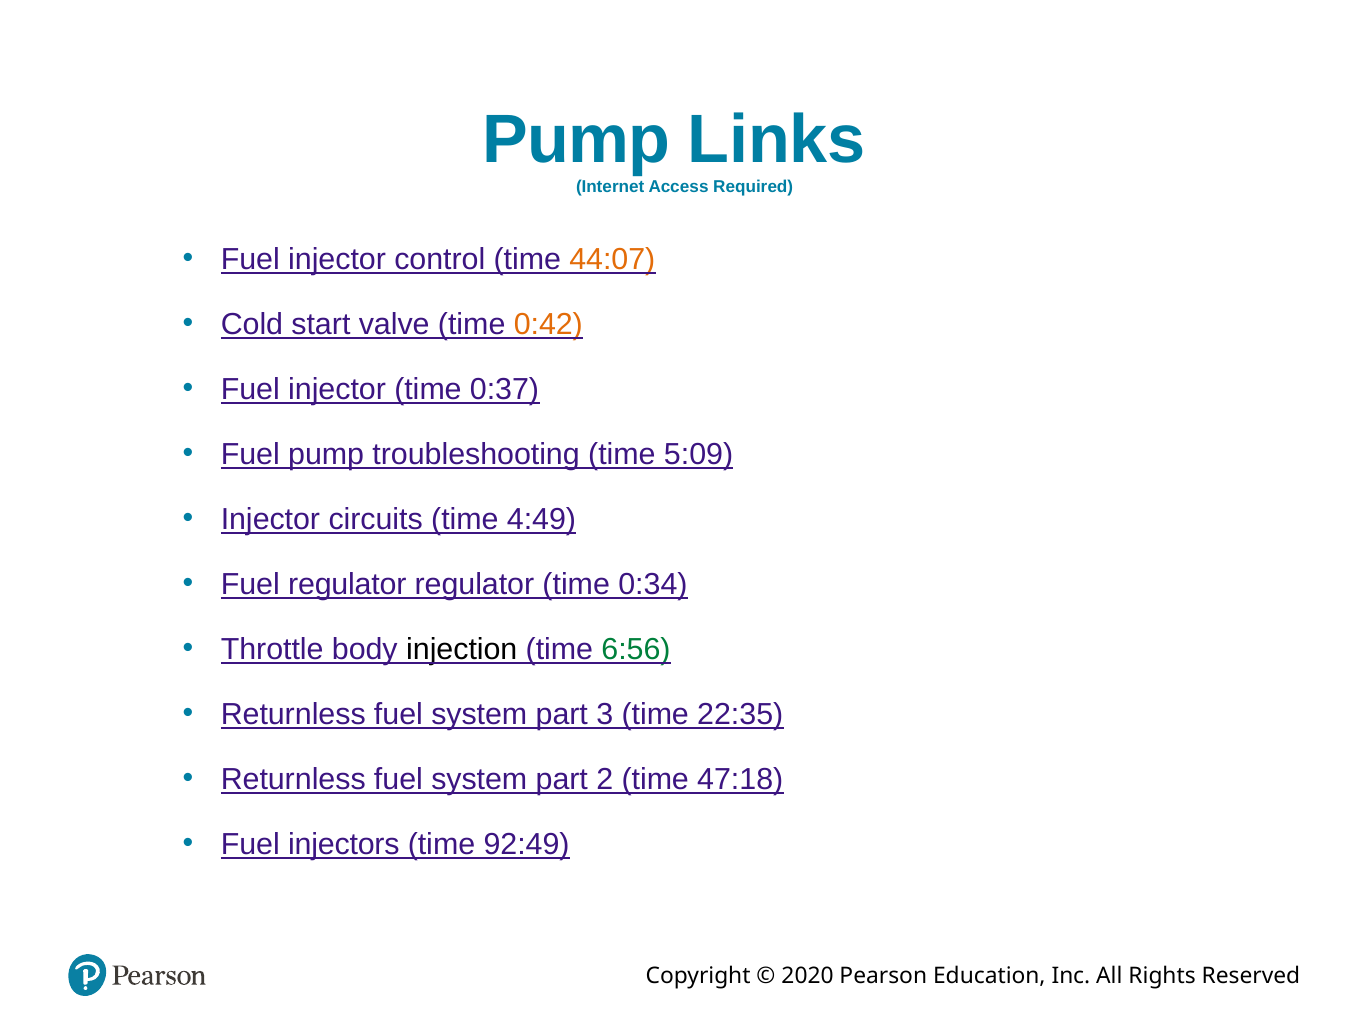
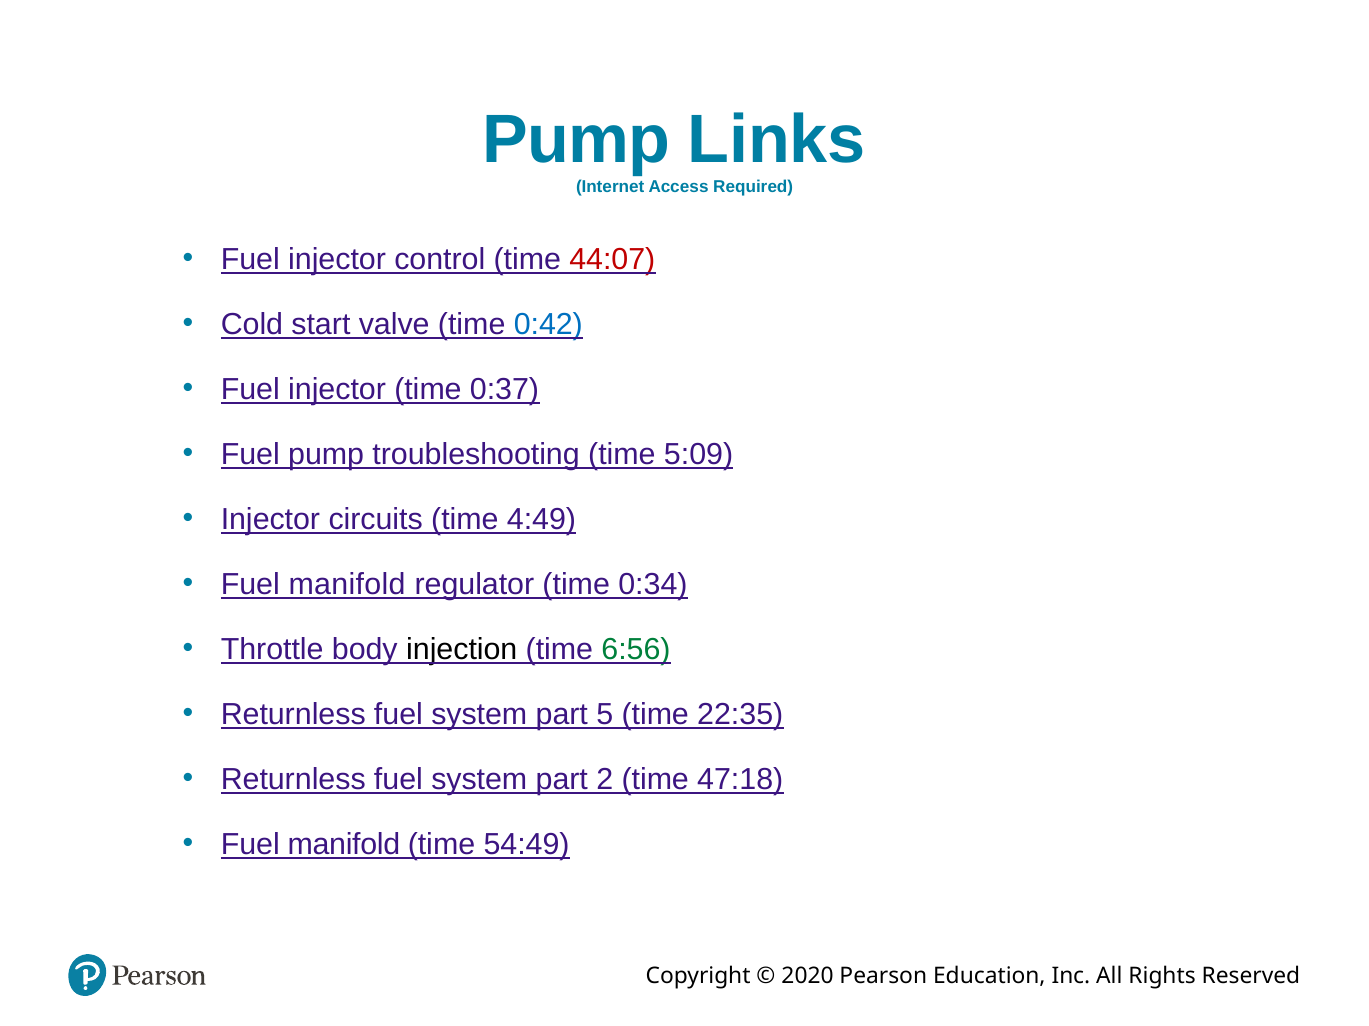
44:07 colour: orange -> red
0:42 colour: orange -> blue
regulator at (347, 585): regulator -> manifold
3: 3 -> 5
injectors at (344, 845): injectors -> manifold
92:49: 92:49 -> 54:49
